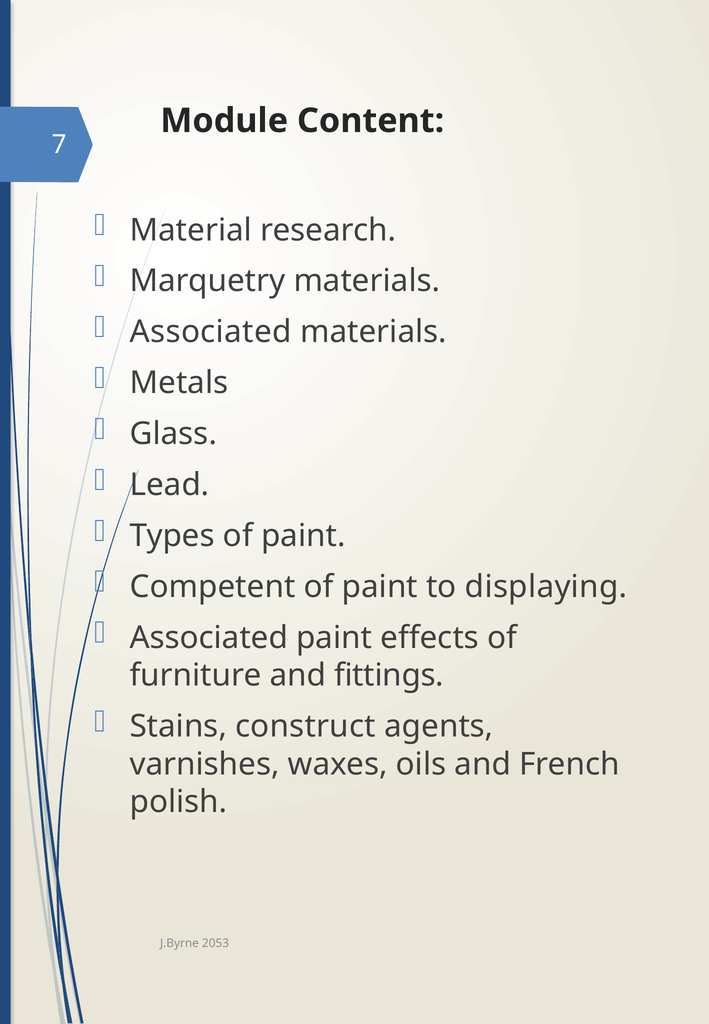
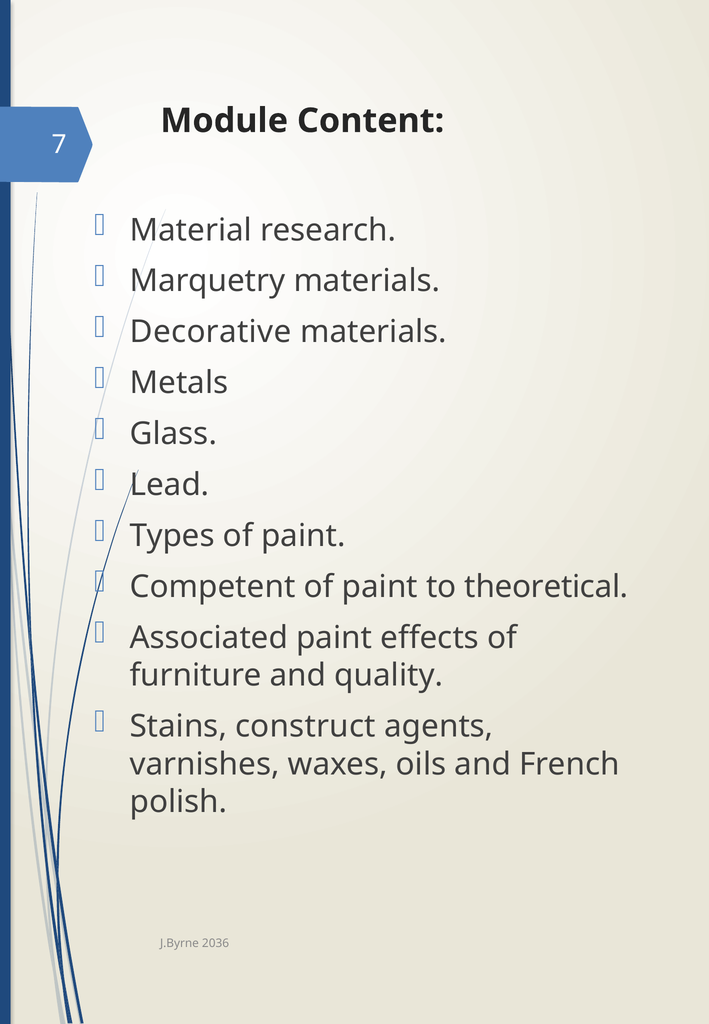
Associated at (211, 332): Associated -> Decorative
displaying: displaying -> theoretical
fittings: fittings -> quality
2053: 2053 -> 2036
